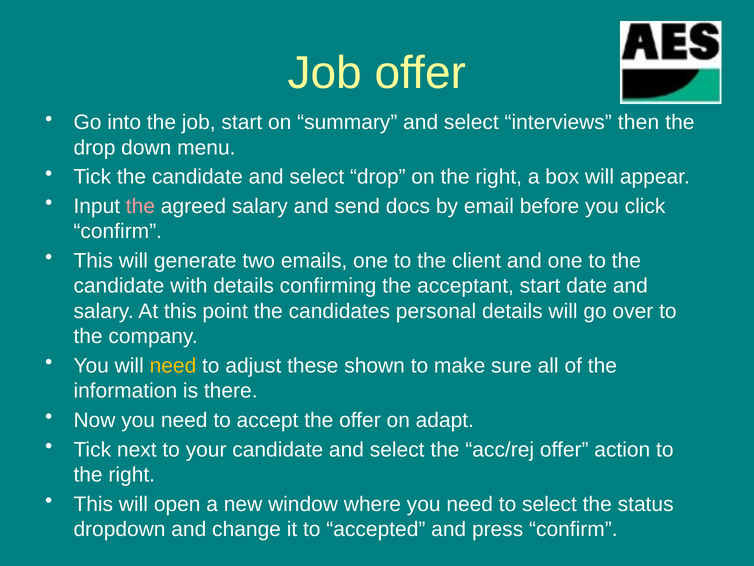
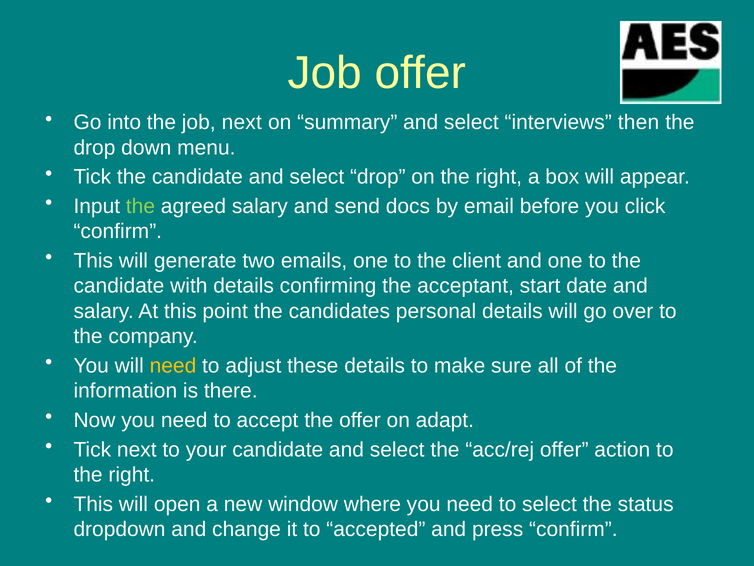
job start: start -> next
the at (140, 206) colour: pink -> light green
these shown: shown -> details
